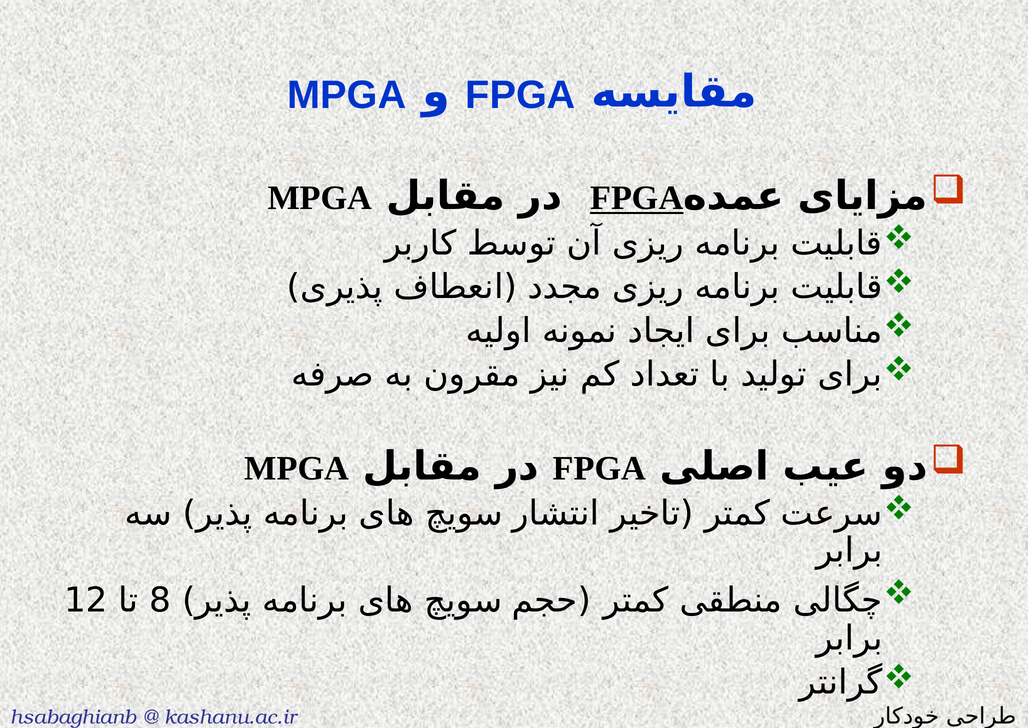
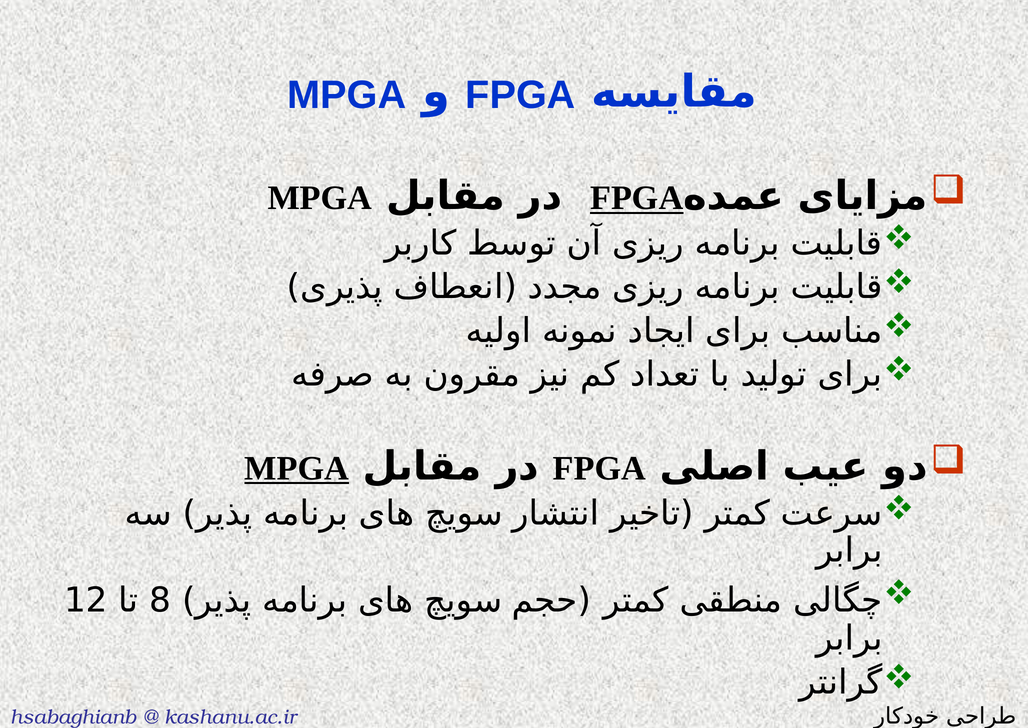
MPGA at (297, 469) underline: none -> present
